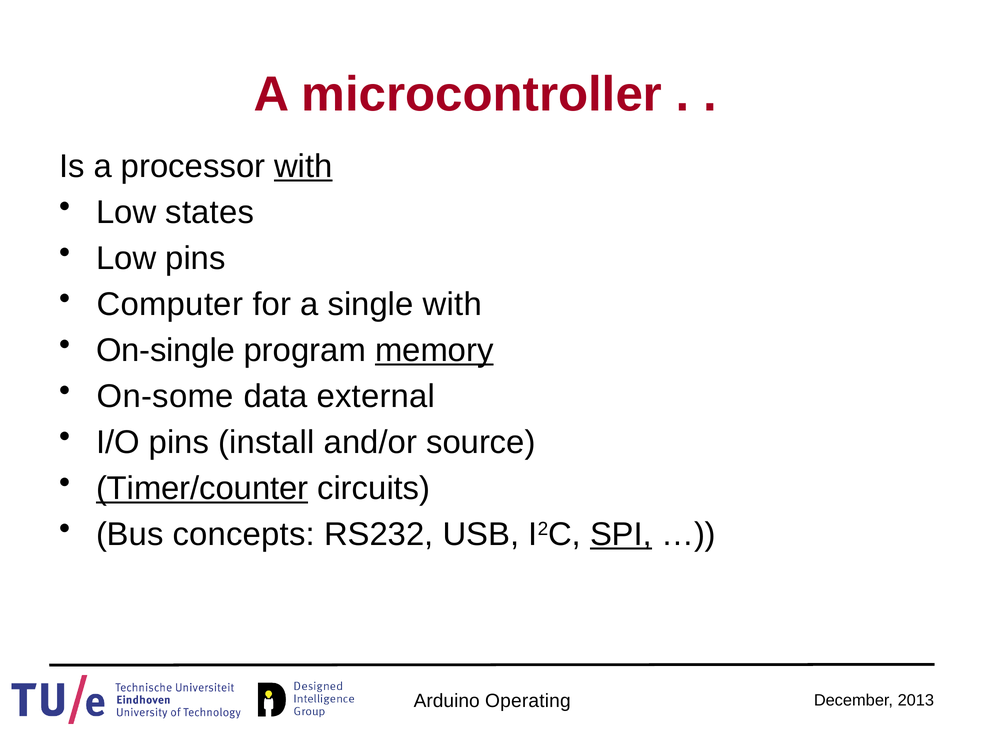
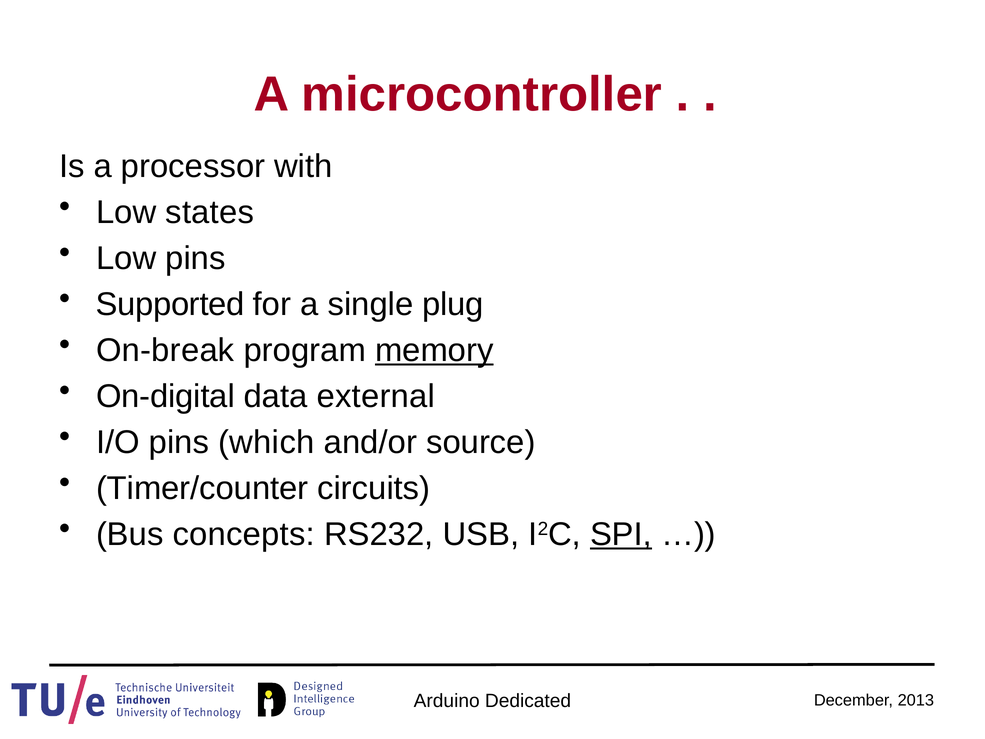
with at (303, 166) underline: present -> none
Computer: Computer -> Supported
single with: with -> plug
On-single: On-single -> On-break
On-some: On-some -> On-digital
install: install -> which
Timer/counter underline: present -> none
Operating: Operating -> Dedicated
